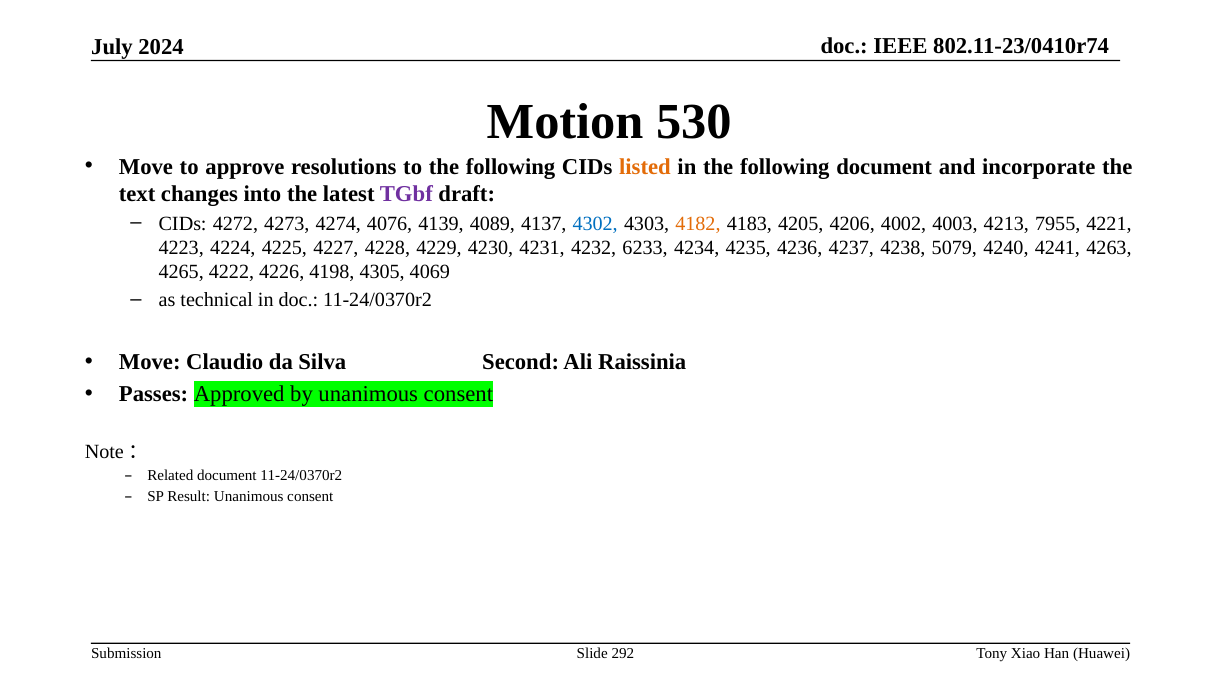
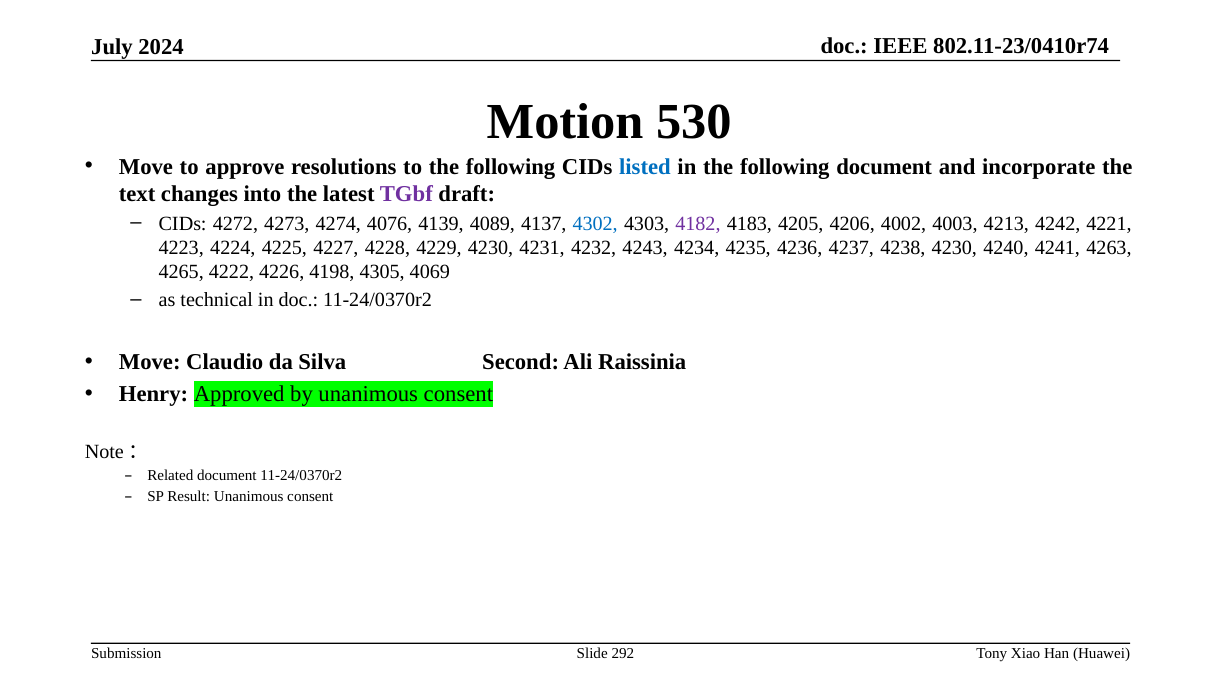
listed colour: orange -> blue
4182 colour: orange -> purple
7955: 7955 -> 4242
6233: 6233 -> 4243
4238 5079: 5079 -> 4230
Passes: Passes -> Henry
